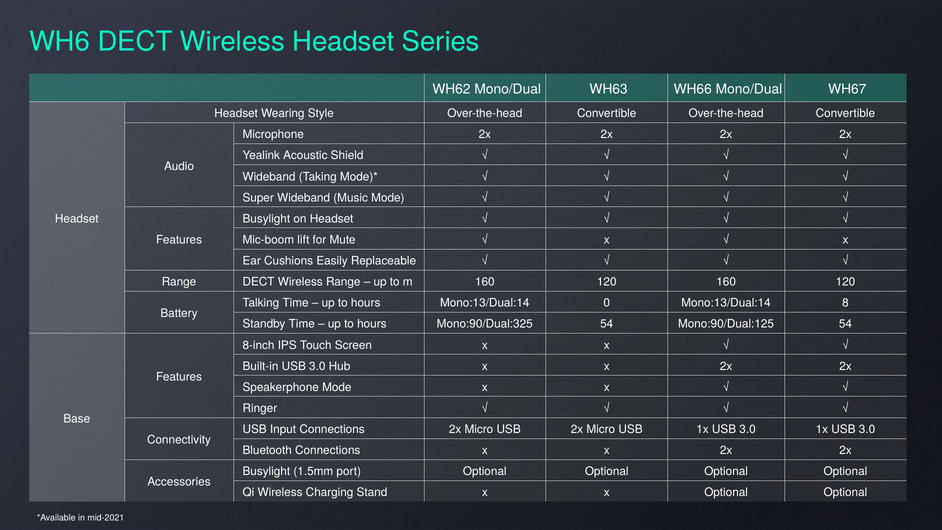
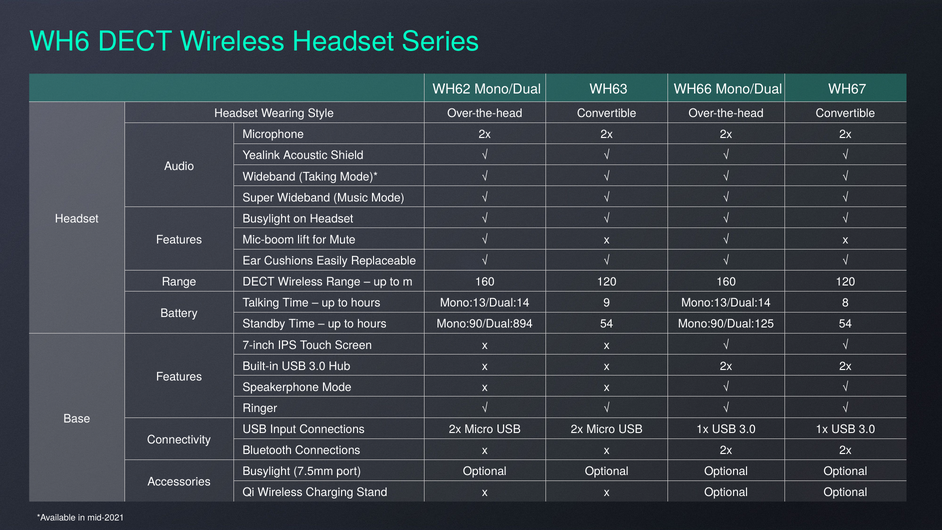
0: 0 -> 9
Mono:90/Dual:325: Mono:90/Dual:325 -> Mono:90/Dual:894
8-inch: 8-inch -> 7-inch
1.5mm: 1.5mm -> 7.5mm
